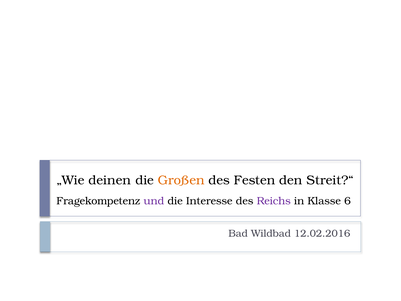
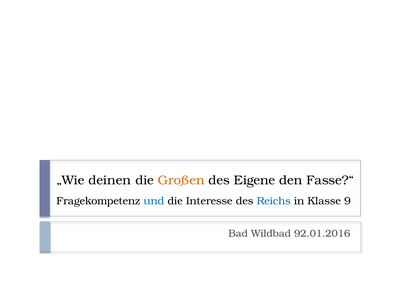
Festen: Festen -> Eigene
Streit?“: Streit?“ -> Fasse?“
und colour: purple -> blue
Reichs colour: purple -> blue
6: 6 -> 9
12.02.2016: 12.02.2016 -> 92.01.2016
